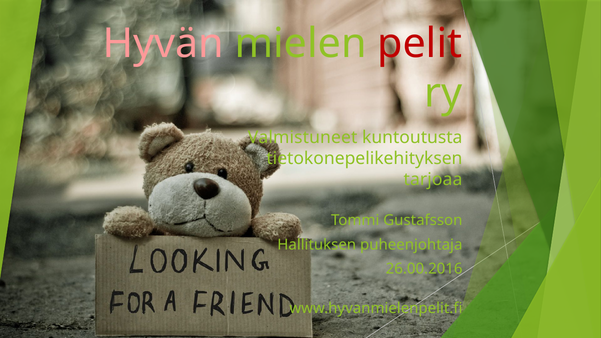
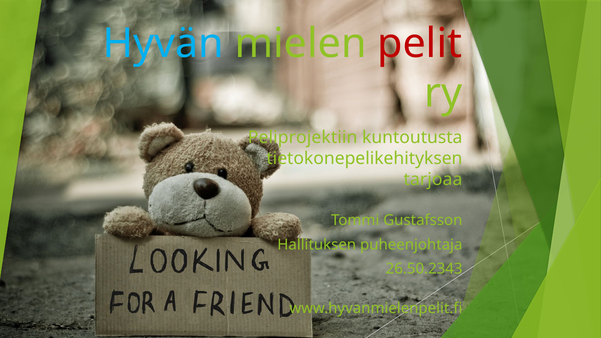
Hyvän colour: pink -> light blue
Valmistuneet: Valmistuneet -> Peliprojektiin
26.00.2016: 26.00.2016 -> 26.50.2343
